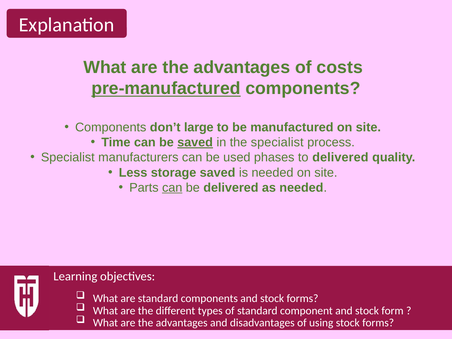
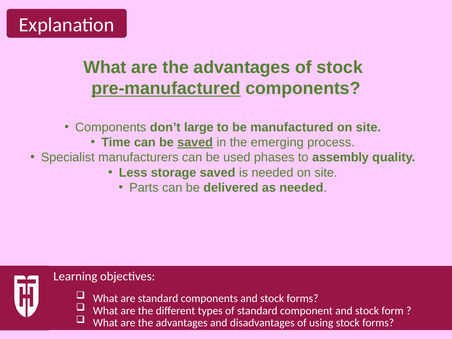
of costs: costs -> stock
the specialist: specialist -> emerging
to delivered: delivered -> assembly
can at (172, 188) underline: present -> none
